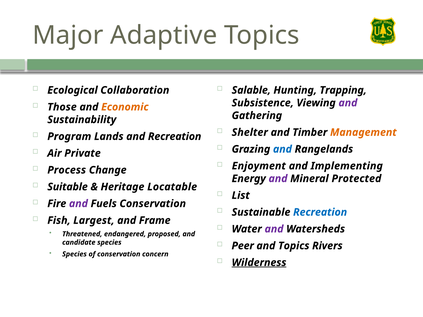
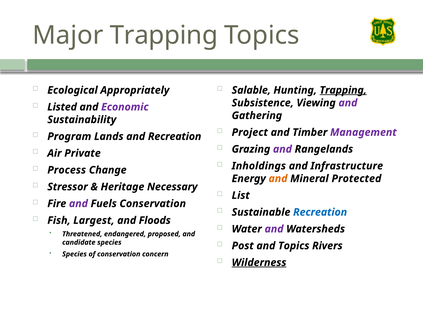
Major Adaptive: Adaptive -> Trapping
Collaboration: Collaboration -> Appropriately
Trapping at (343, 90) underline: none -> present
Those: Those -> Listed
Economic colour: orange -> purple
Shelter: Shelter -> Project
Management colour: orange -> purple
and at (282, 149) colour: blue -> purple
Enjoyment: Enjoyment -> Inholdings
Implementing: Implementing -> Infrastructure
and at (278, 179) colour: purple -> orange
Suitable: Suitable -> Stressor
Locatable: Locatable -> Necessary
Frame: Frame -> Floods
Peer: Peer -> Post
